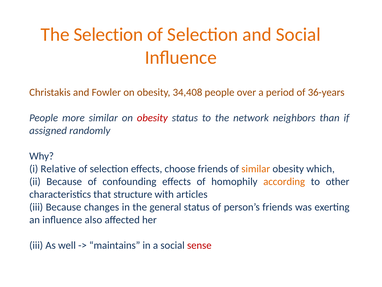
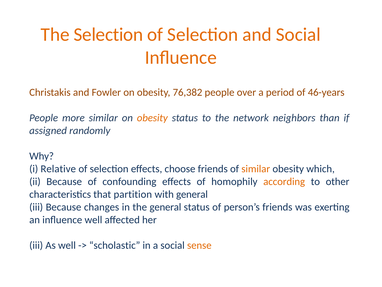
34,408: 34,408 -> 76,382
36-years: 36-years -> 46-years
obesity at (152, 118) colour: red -> orange
structure: structure -> partition
with articles: articles -> general
influence also: also -> well
maintains: maintains -> scholastic
sense colour: red -> orange
